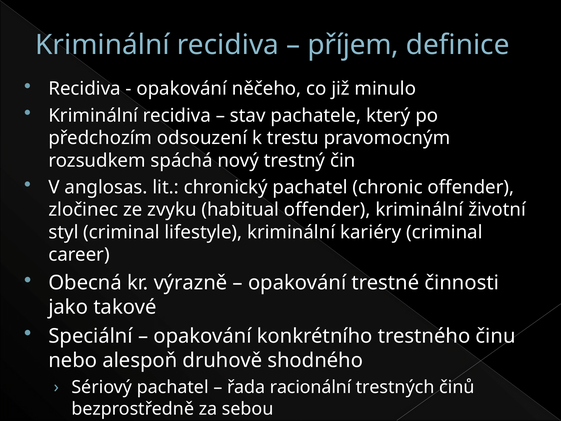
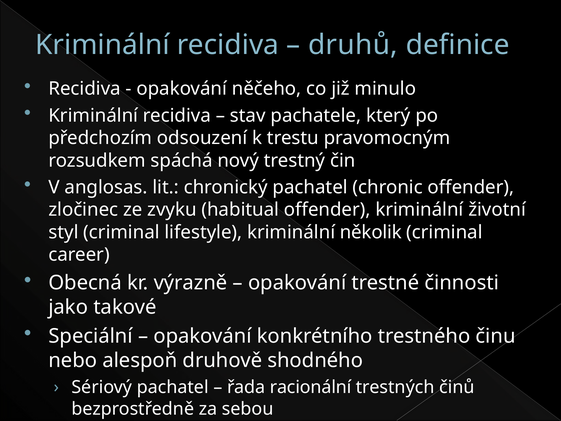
příjem: příjem -> druhů
kariéry: kariéry -> několik
